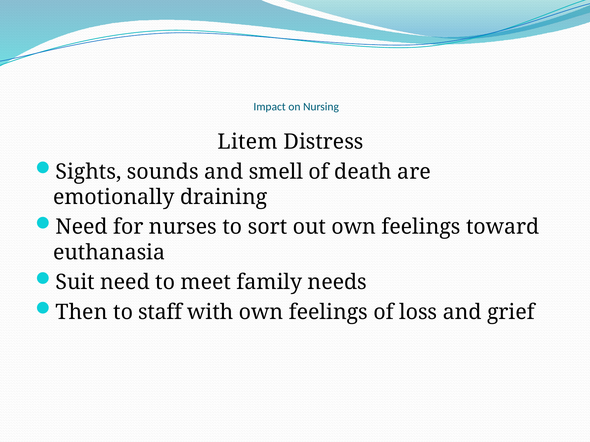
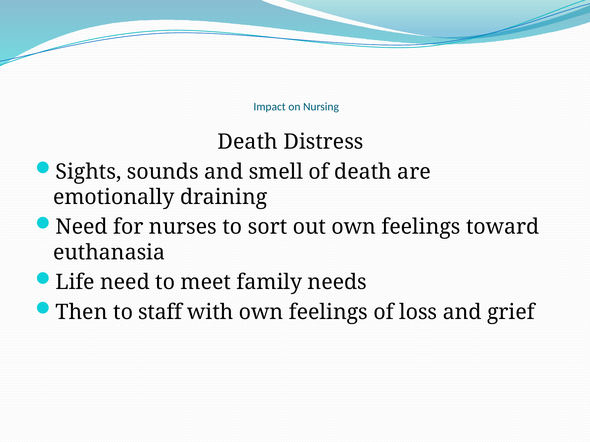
Litem at (248, 142): Litem -> Death
Suit: Suit -> Life
